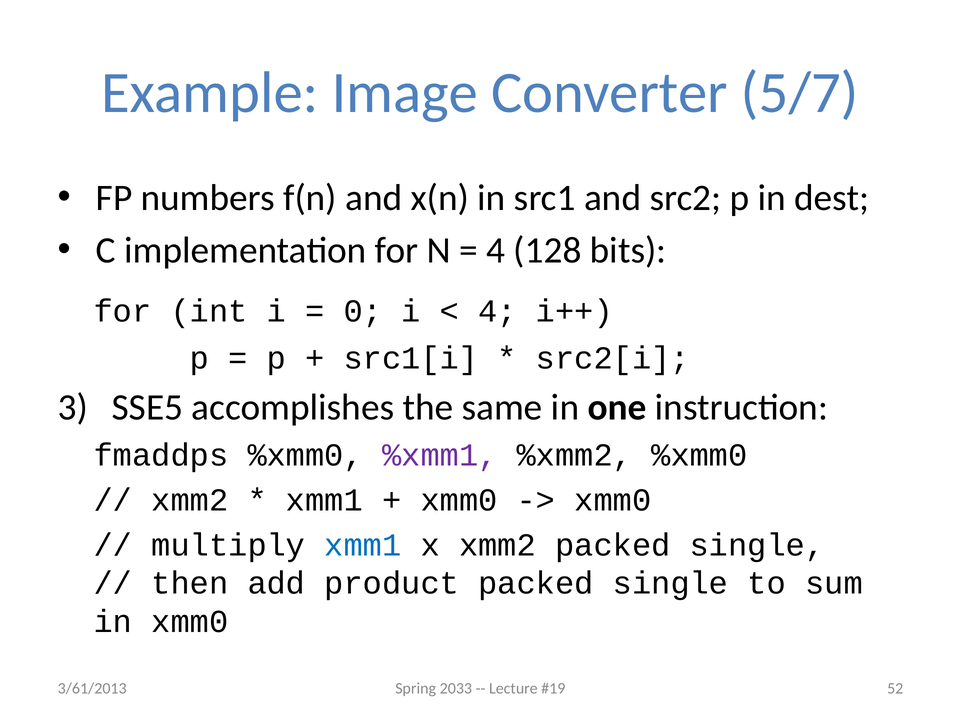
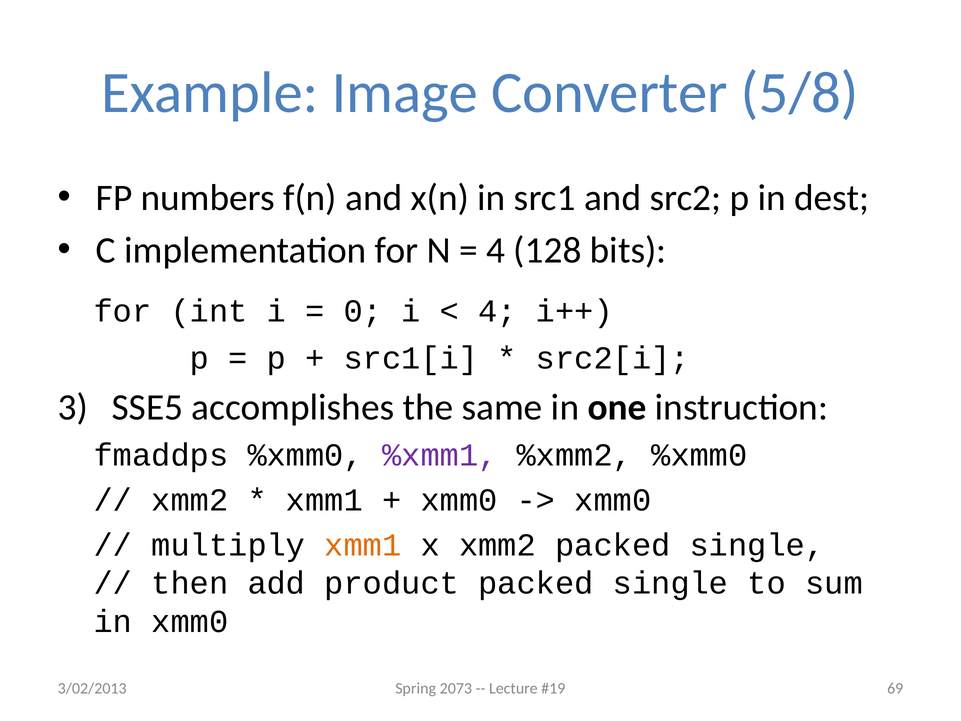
5/7: 5/7 -> 5/8
xmm1 at (363, 545) colour: blue -> orange
2033: 2033 -> 2073
52: 52 -> 69
3/61/2013: 3/61/2013 -> 3/02/2013
